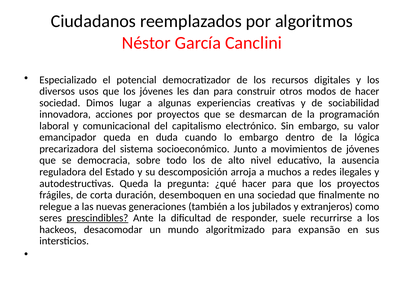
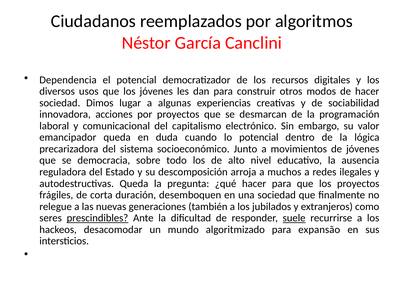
Especializado: Especializado -> Dependencia
lo embargo: embargo -> potencial
suele underline: none -> present
